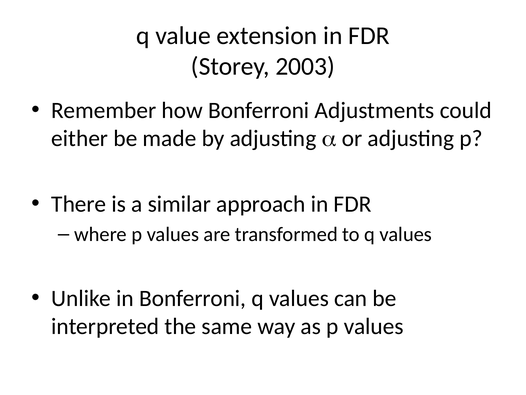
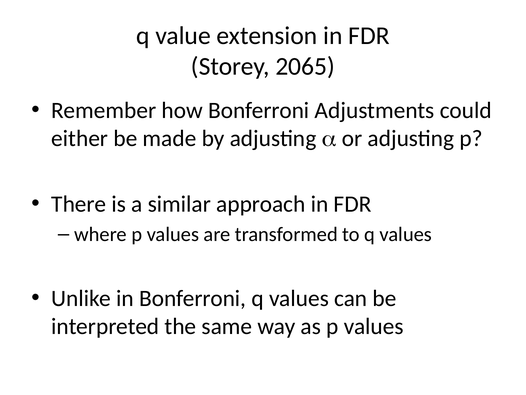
2003: 2003 -> 2065
